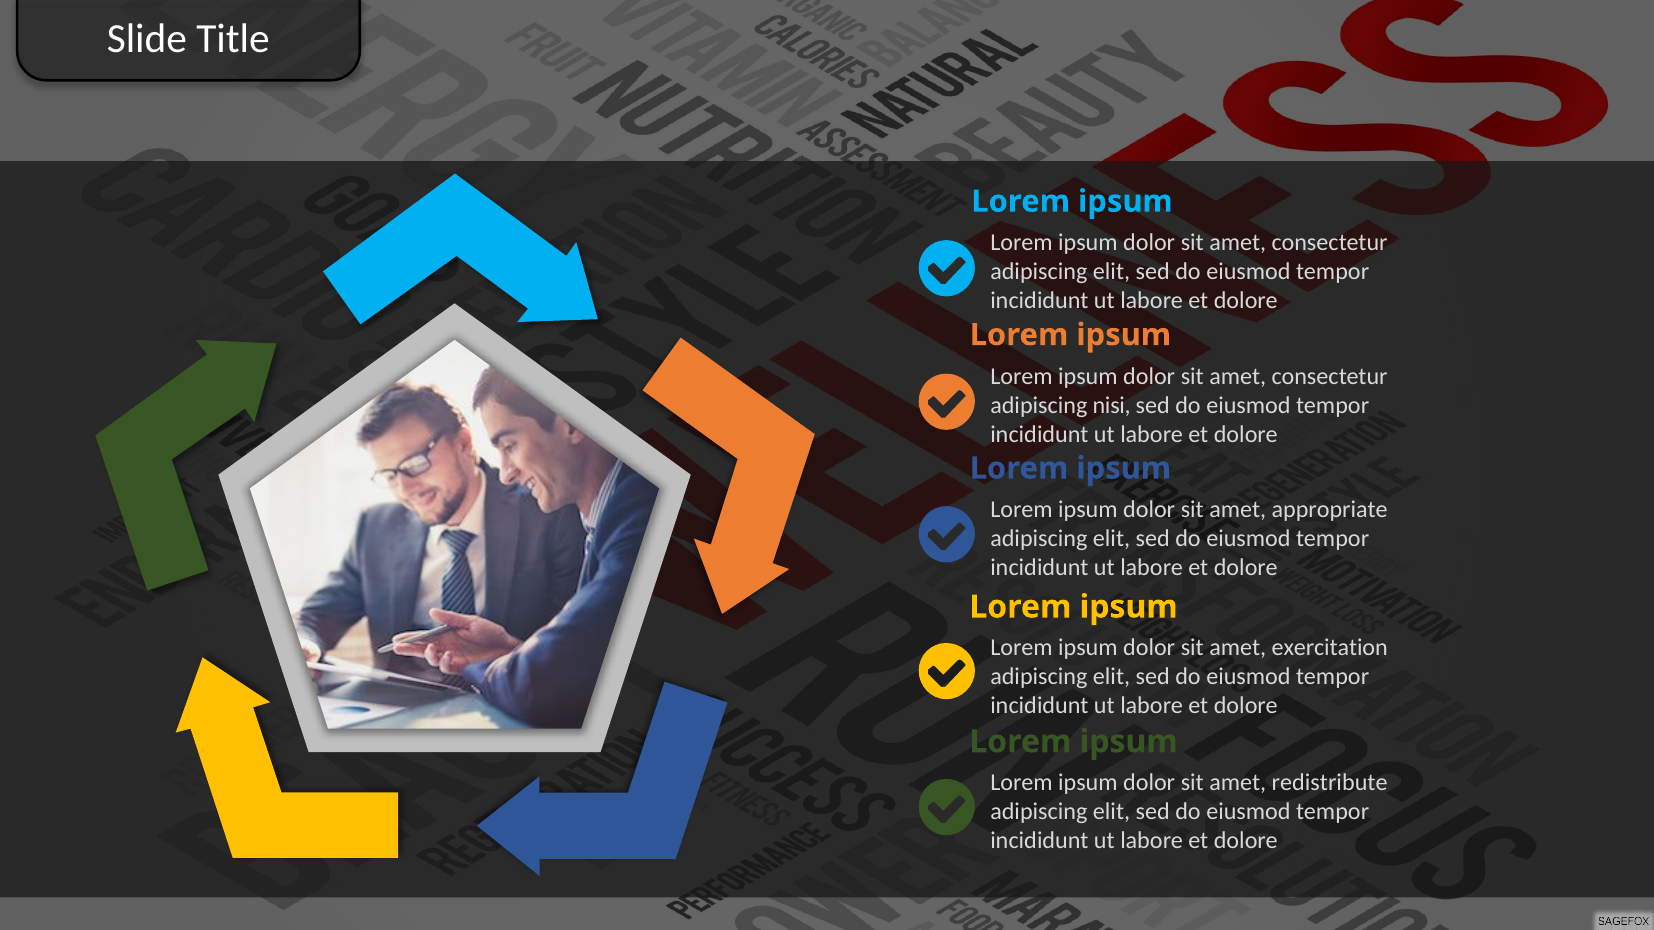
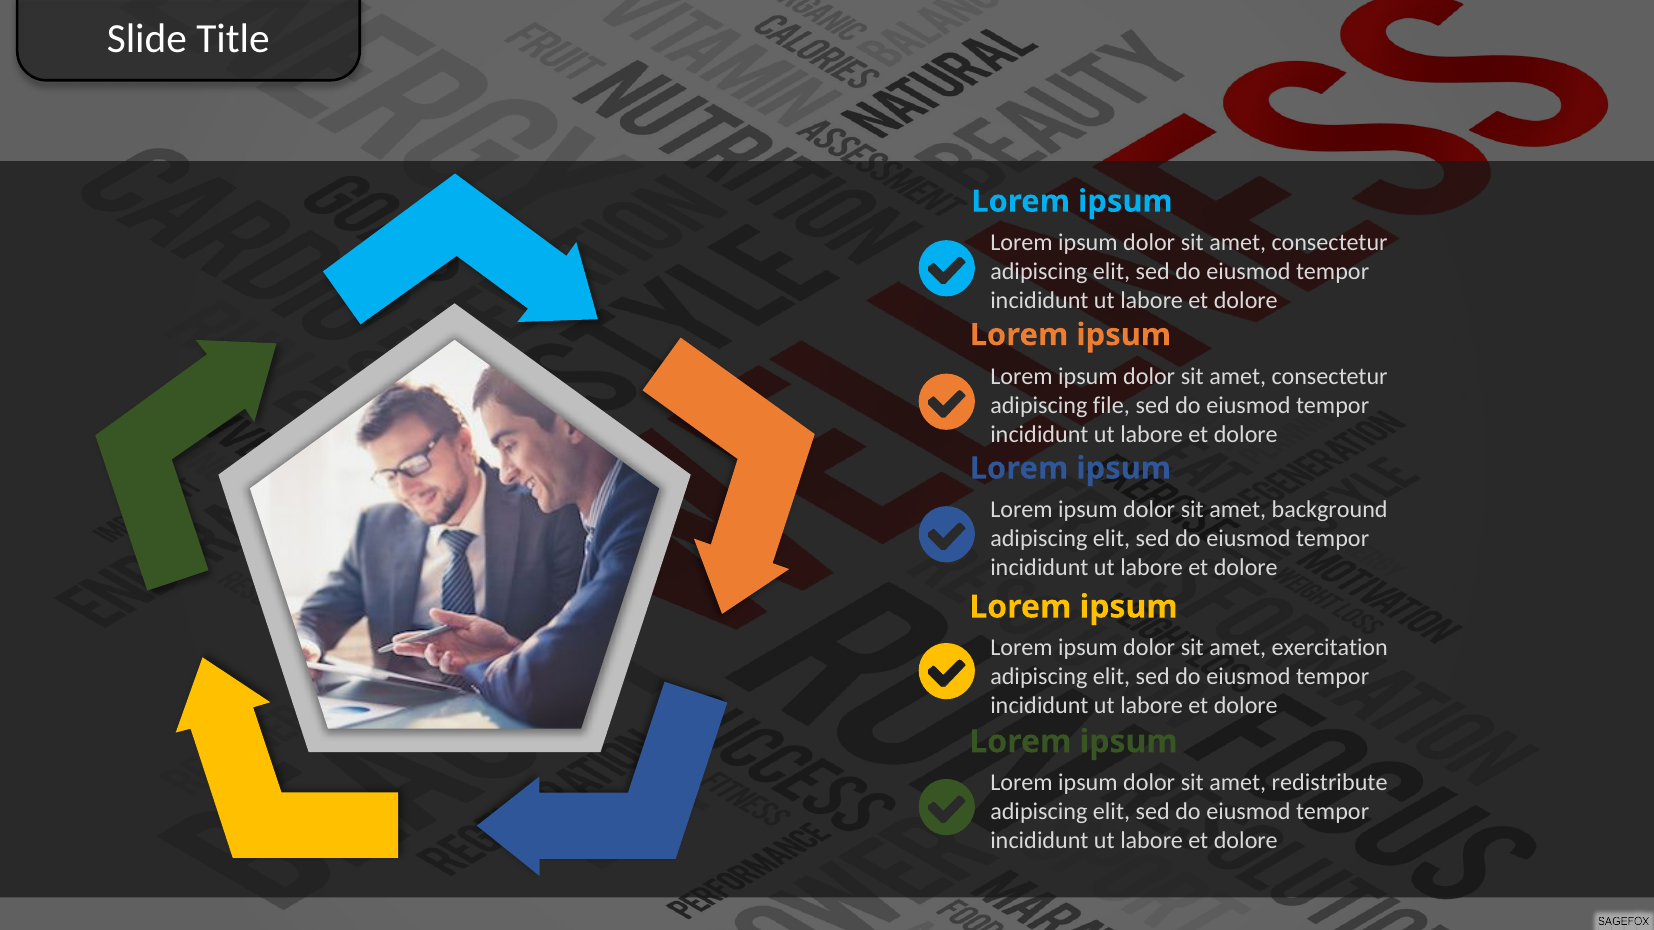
nisi: nisi -> file
appropriate: appropriate -> background
